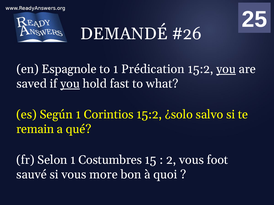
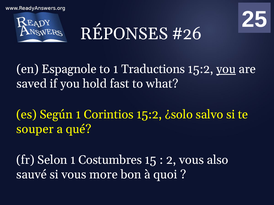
DEMANDÉ: DEMANDÉ -> RÉPONSES
Prédication: Prédication -> Traductions
you at (70, 84) underline: present -> none
remain: remain -> souper
foot: foot -> also
